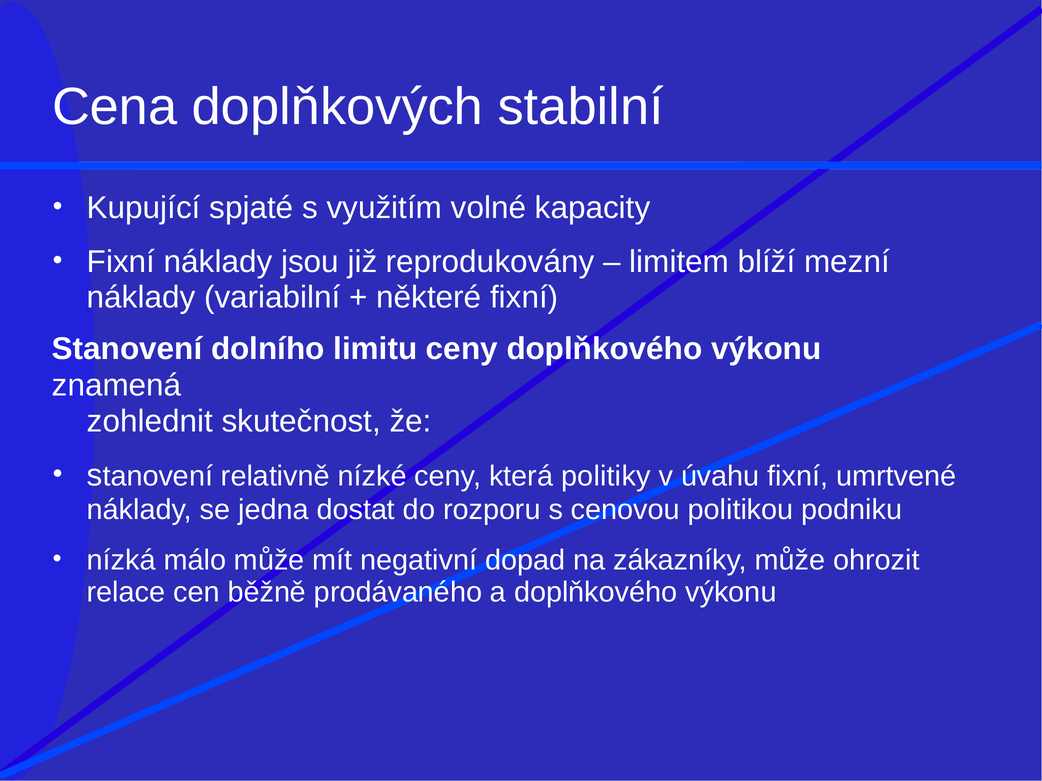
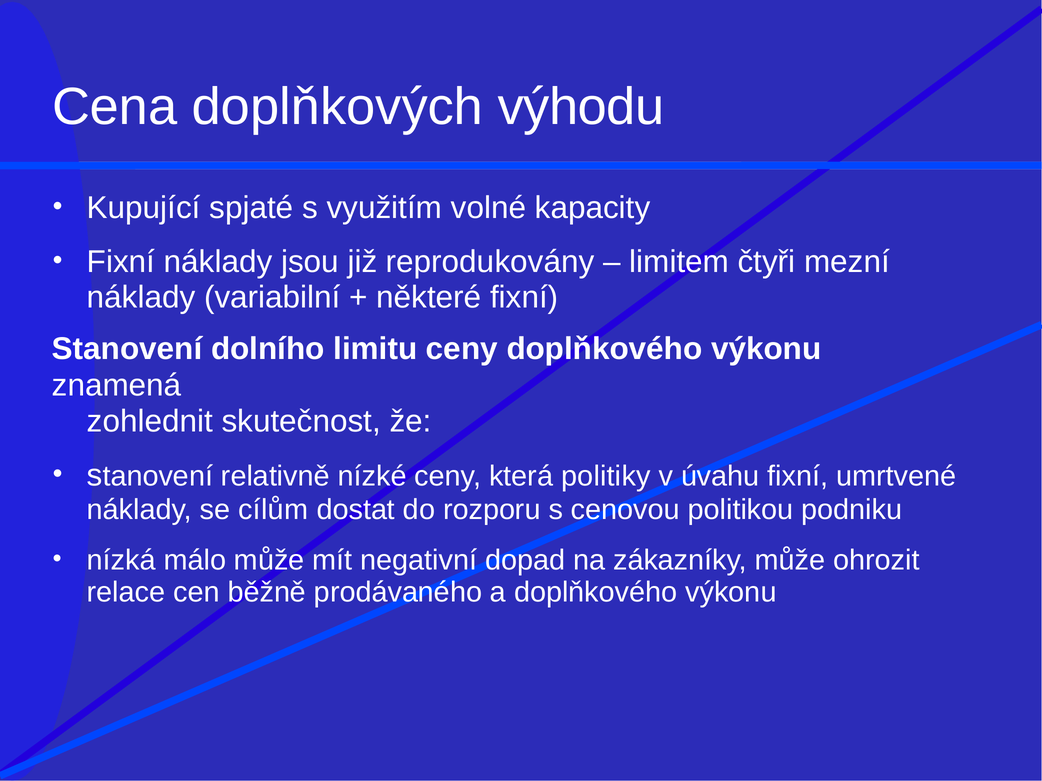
stabilní: stabilní -> výhodu
blíží: blíží -> čtyři
jedna: jedna -> cílům
